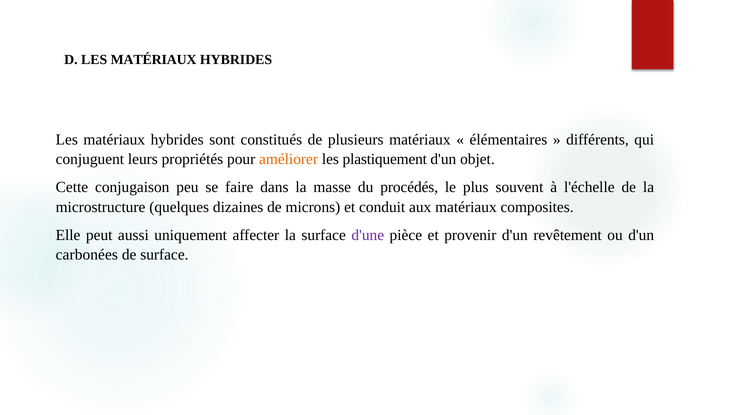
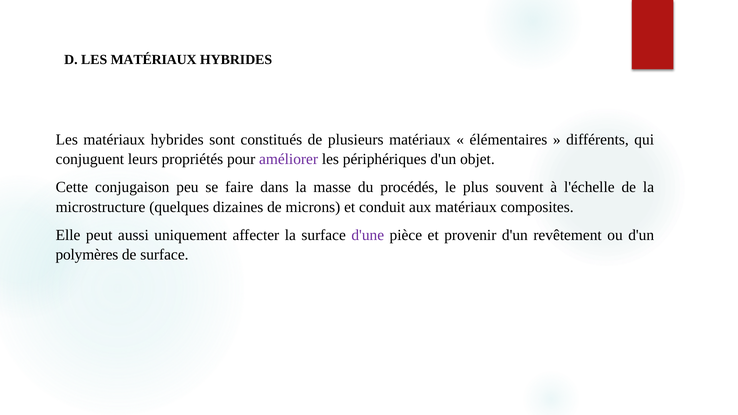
améliorer colour: orange -> purple
plastiquement: plastiquement -> périphériques
carbonées: carbonées -> polymères
